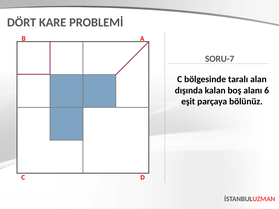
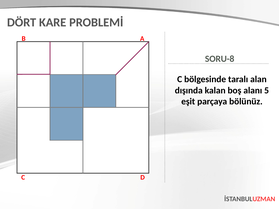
SORU-7: SORU-7 -> SORU-8
6: 6 -> 5
